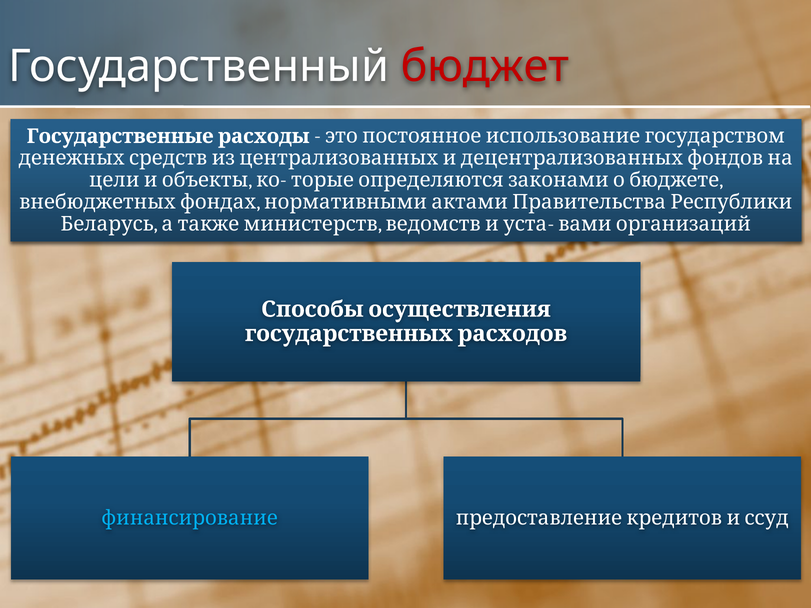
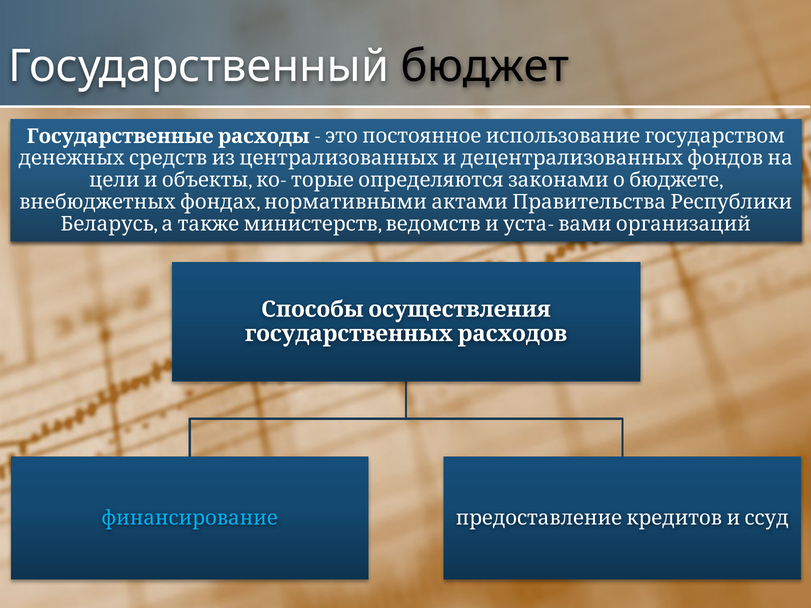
бюджет colour: red -> black
